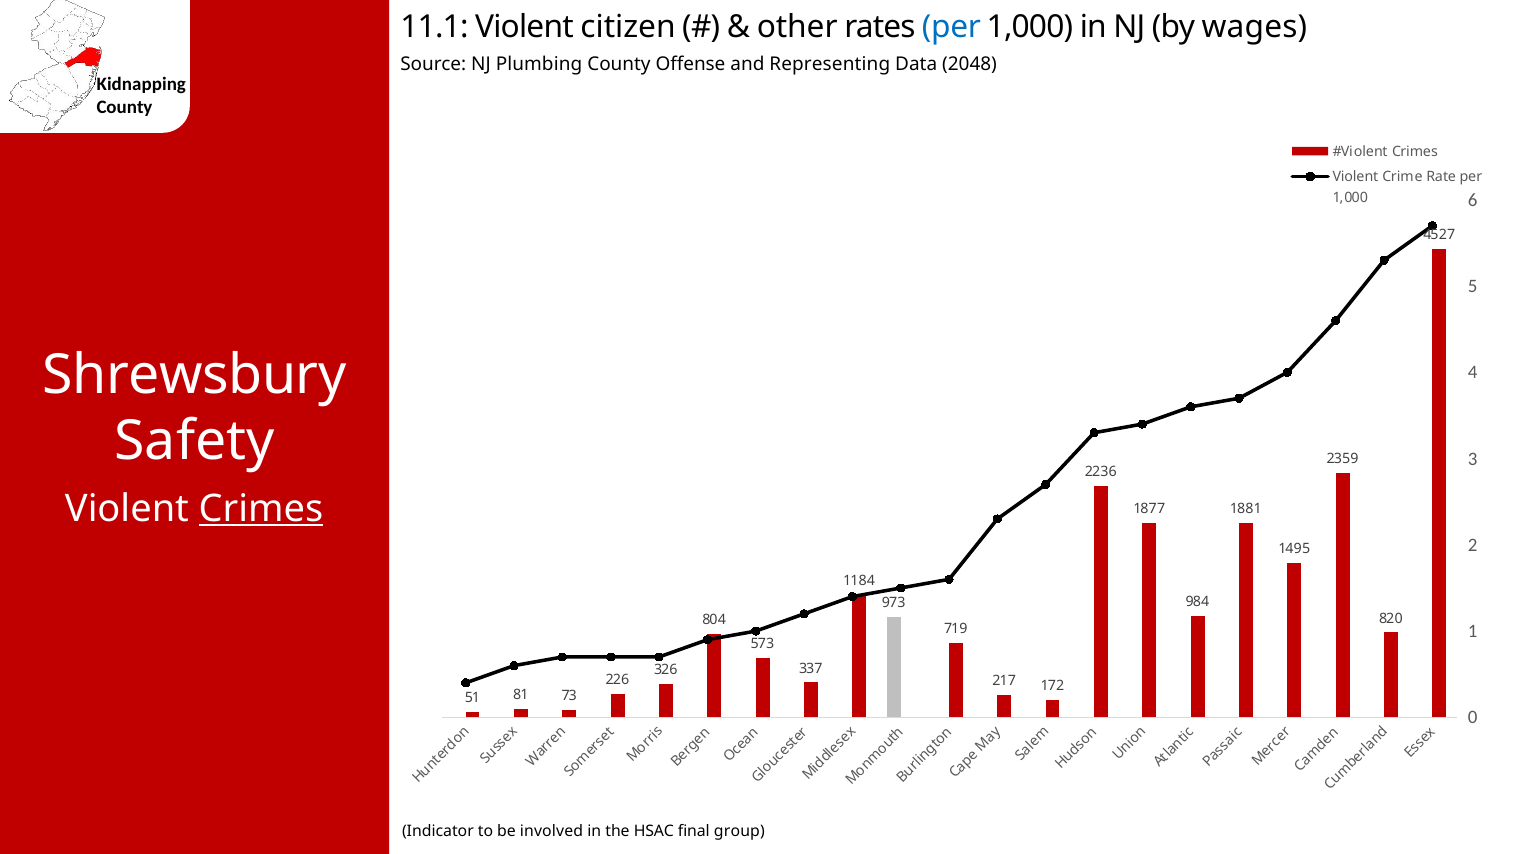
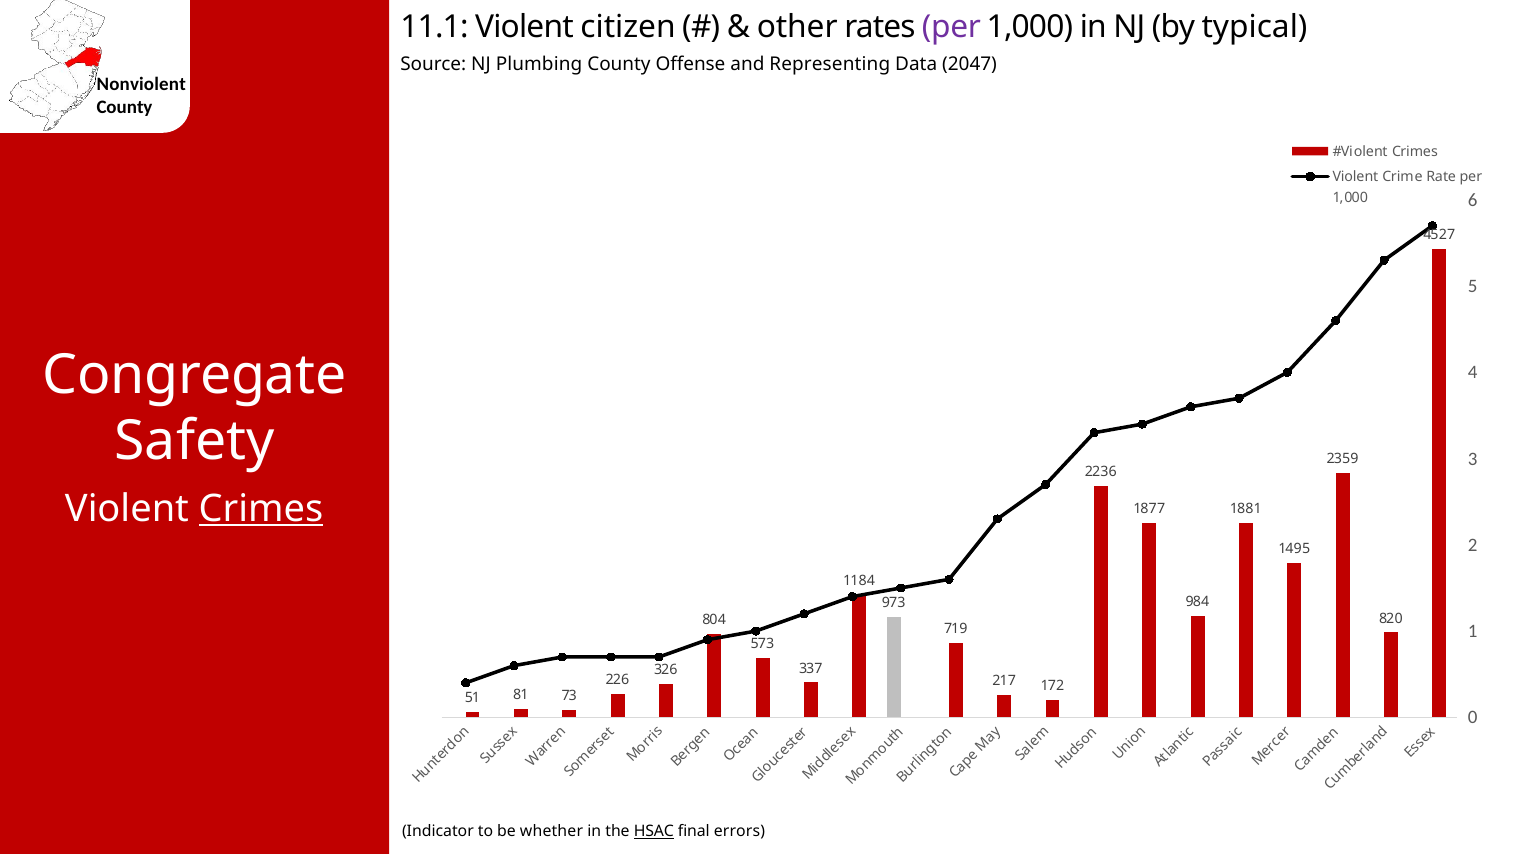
per at (951, 27) colour: blue -> purple
wages: wages -> typical
2048: 2048 -> 2047
Kidnapping: Kidnapping -> Nonviolent
Shrewsbury: Shrewsbury -> Congregate
involved: involved -> whether
HSAC underline: none -> present
group: group -> errors
